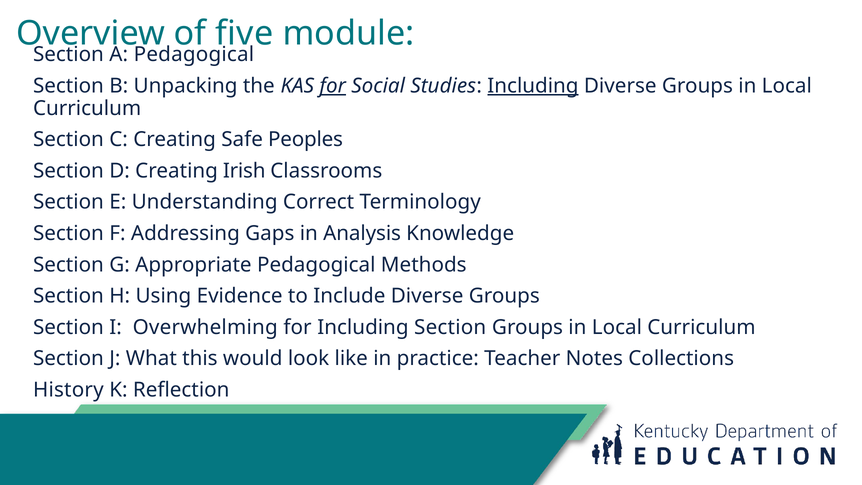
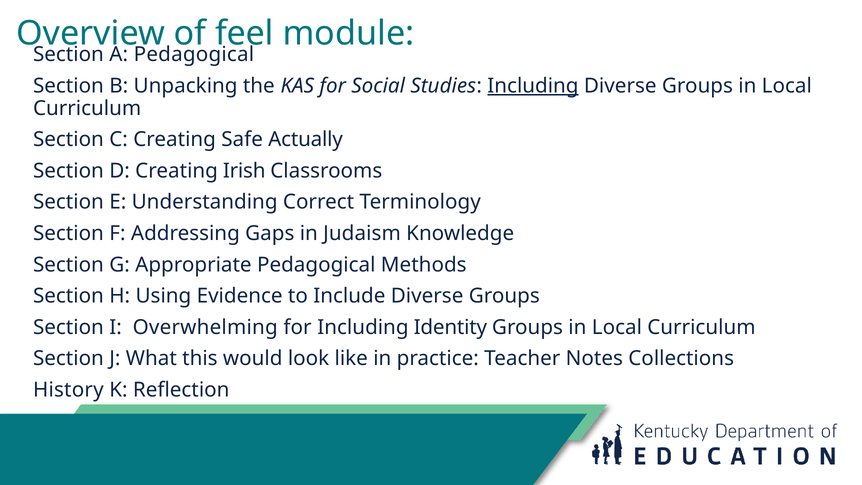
five: five -> feel
for at (333, 86) underline: present -> none
Peoples: Peoples -> Actually
Analysis: Analysis -> Judaism
Including Section: Section -> Identity
